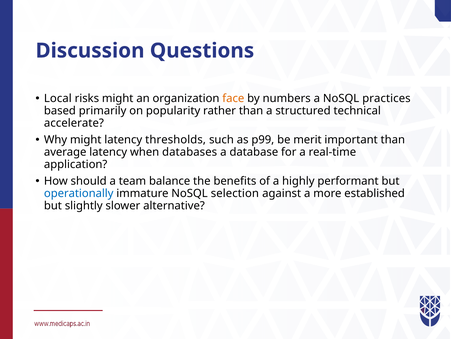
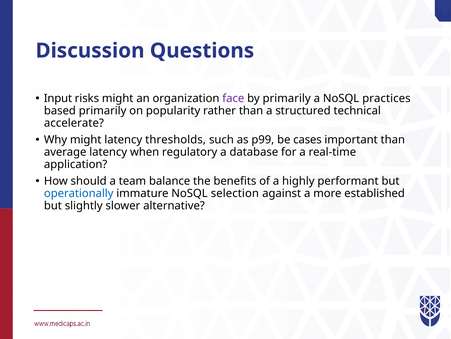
Local: Local -> Input
face colour: orange -> purple
by numbers: numbers -> primarily
merit: merit -> cases
databases: databases -> regulatory
